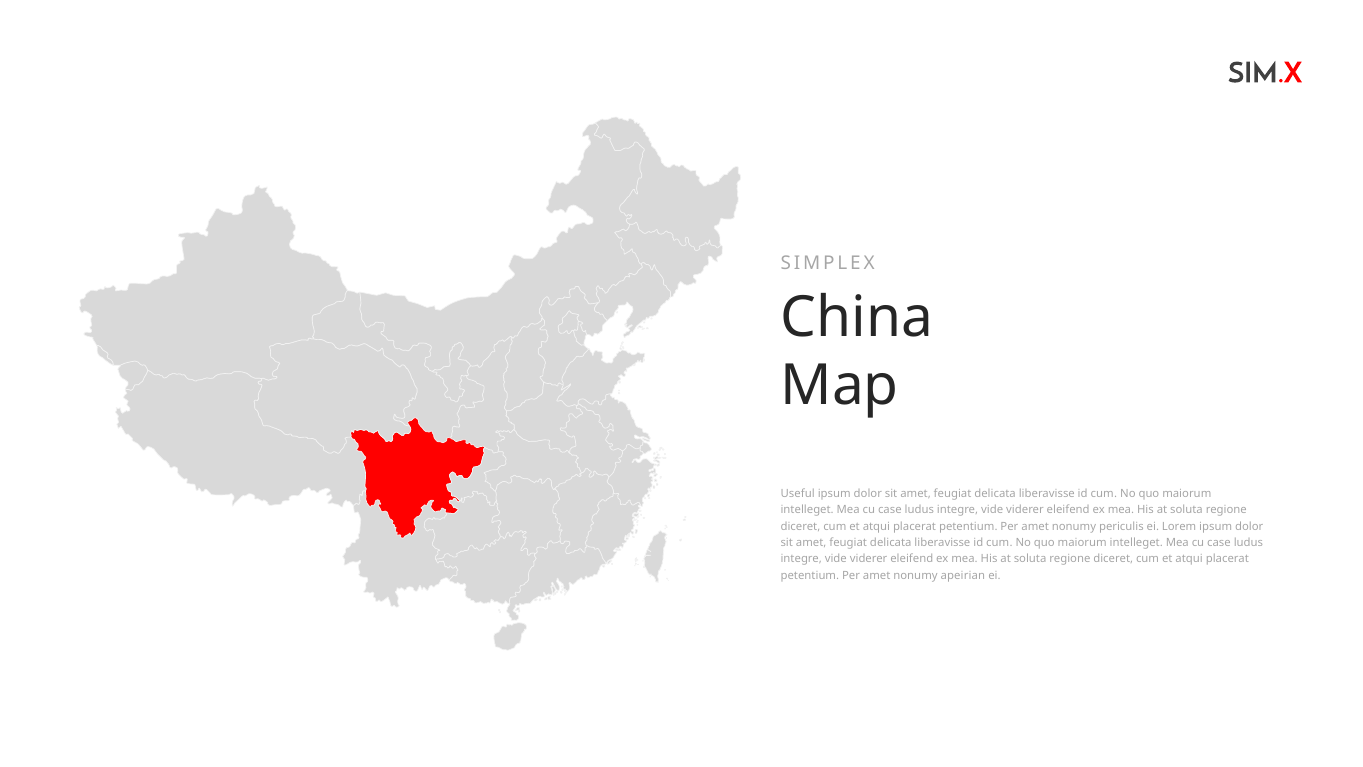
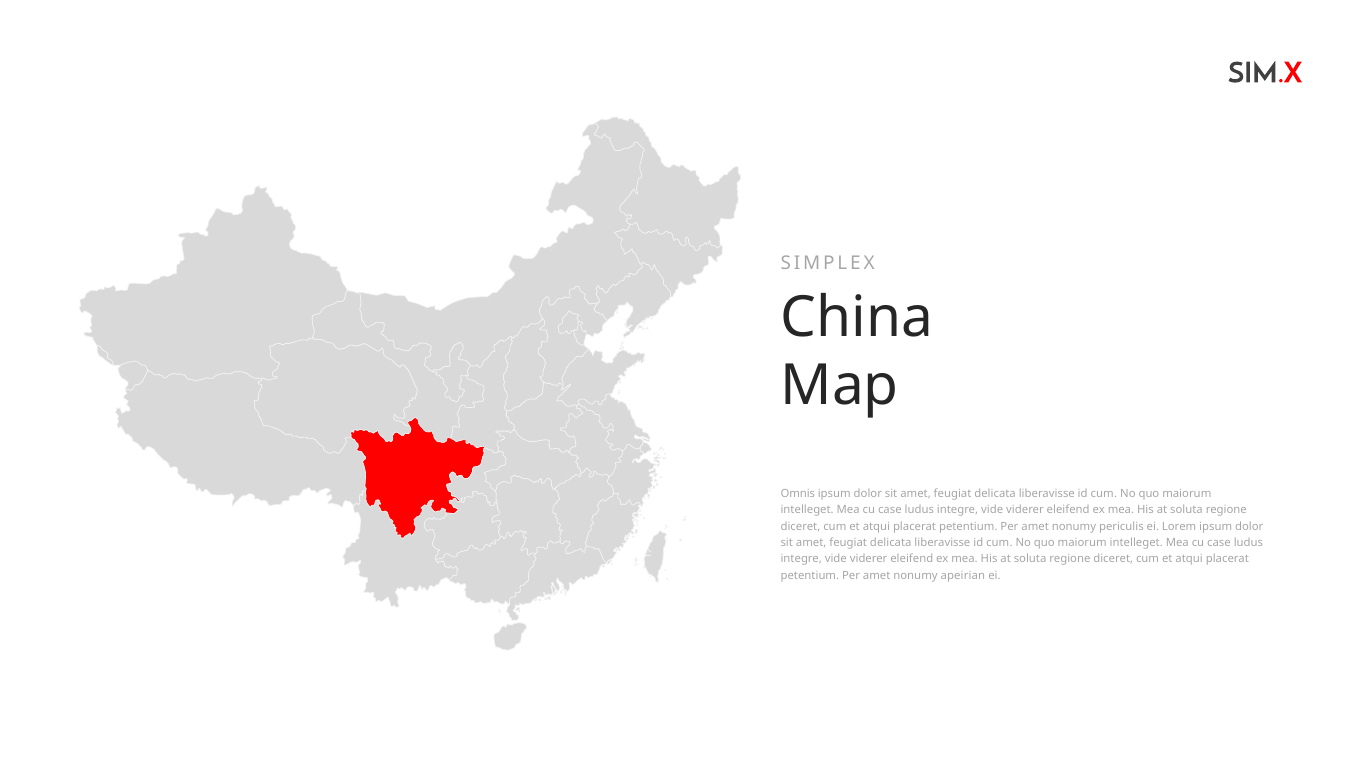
Useful: Useful -> Omnis
